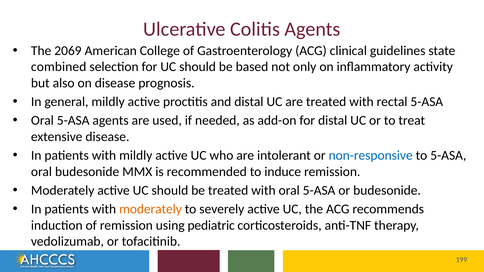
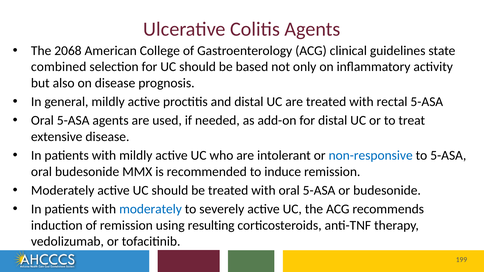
2069: 2069 -> 2068
moderately at (151, 209) colour: orange -> blue
pediatric: pediatric -> resulting
